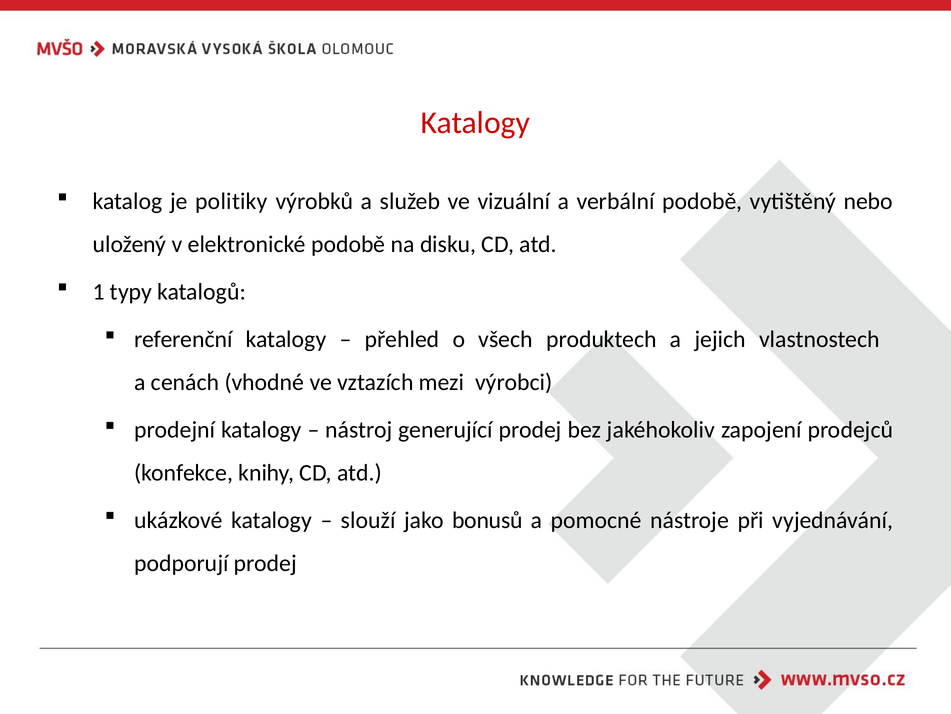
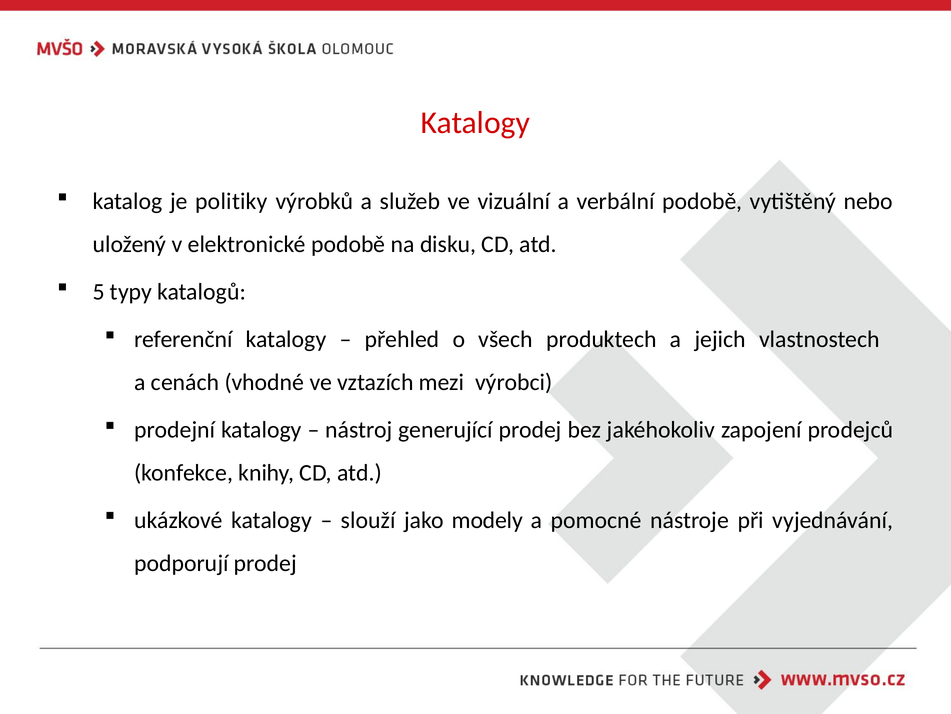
1: 1 -> 5
bonusů: bonusů -> modely
